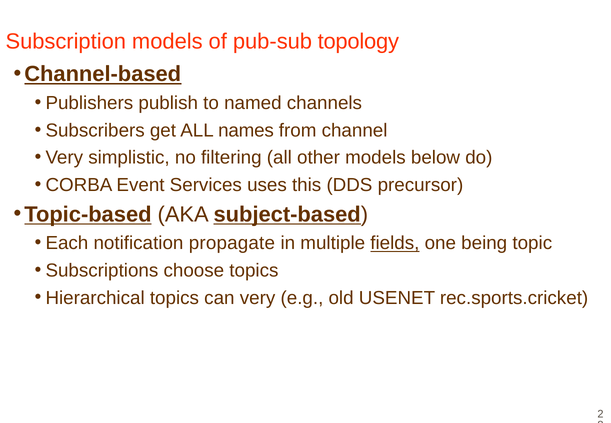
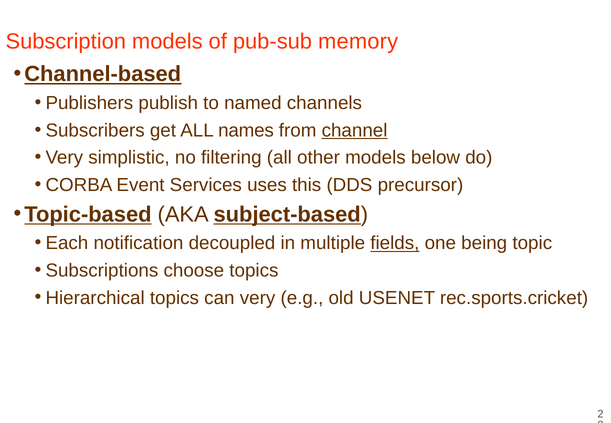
topology: topology -> memory
channel underline: none -> present
propagate: propagate -> decoupled
